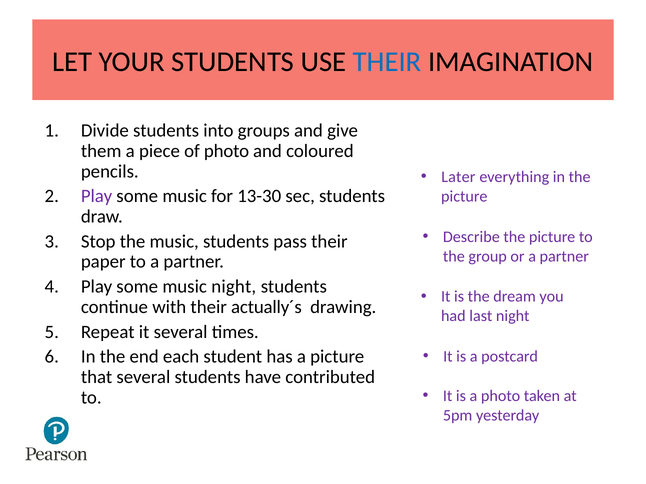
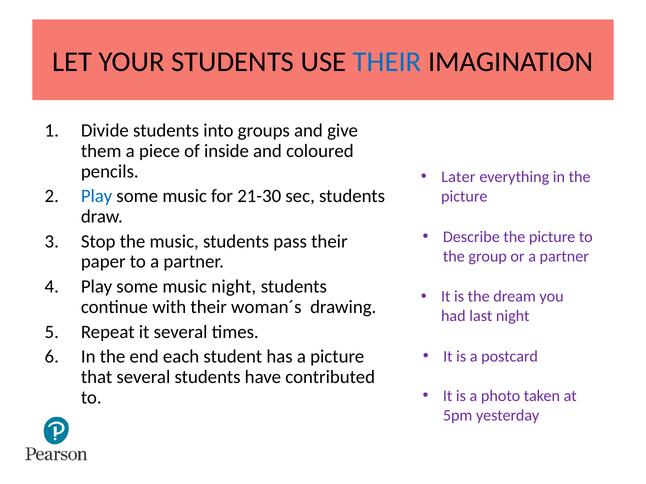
of photo: photo -> inside
Play at (97, 196) colour: purple -> blue
13-30: 13-30 -> 21-30
actually´s: actually´s -> woman´s
